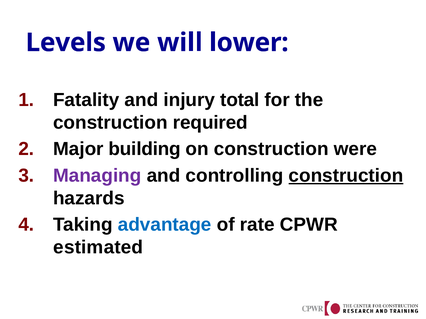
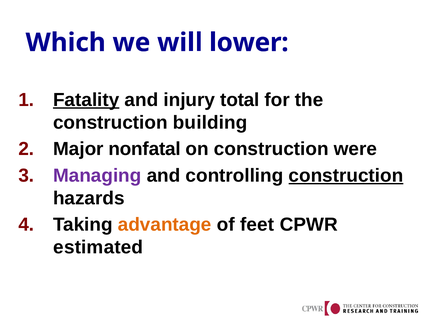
Levels: Levels -> Which
Fatality underline: none -> present
required: required -> building
building: building -> nonfatal
advantage colour: blue -> orange
rate: rate -> feet
